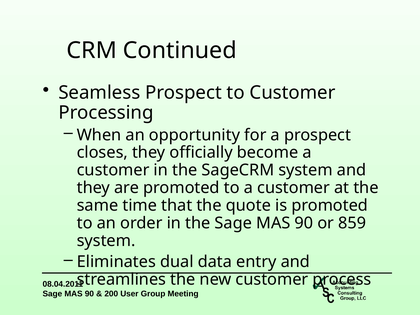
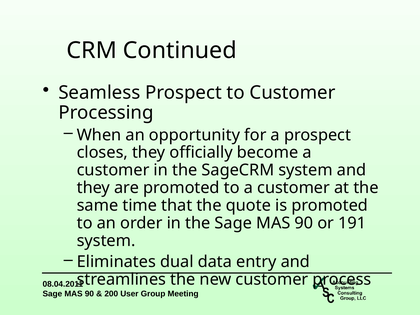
859: 859 -> 191
